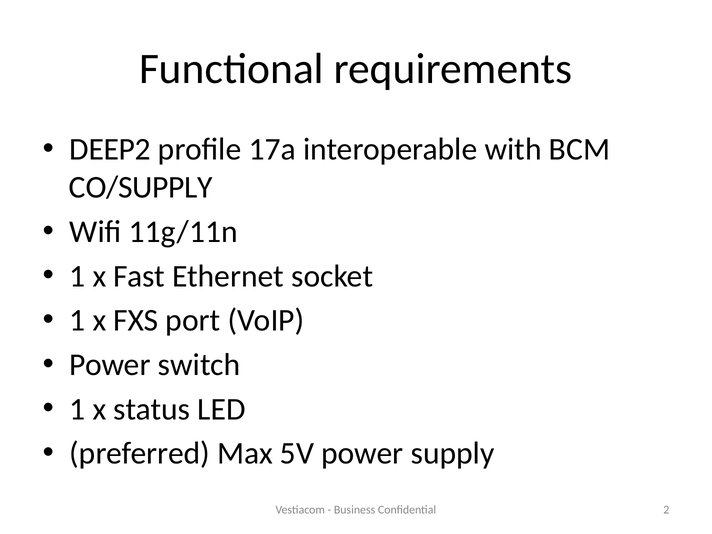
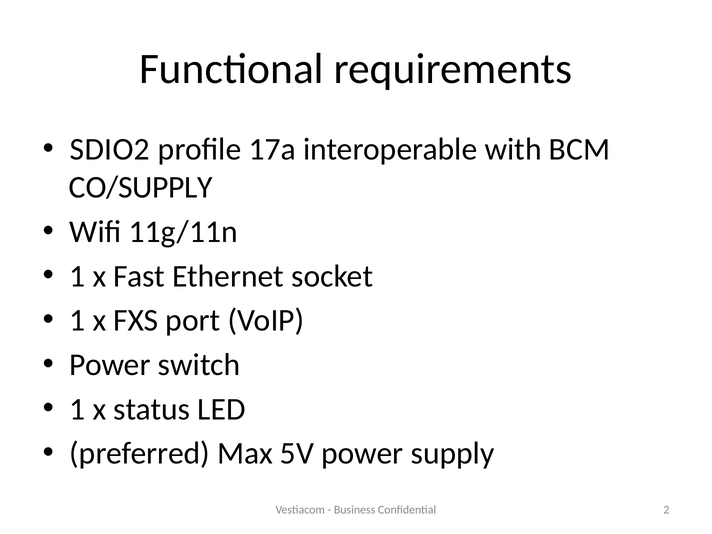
DEEP2: DEEP2 -> SDIO2
